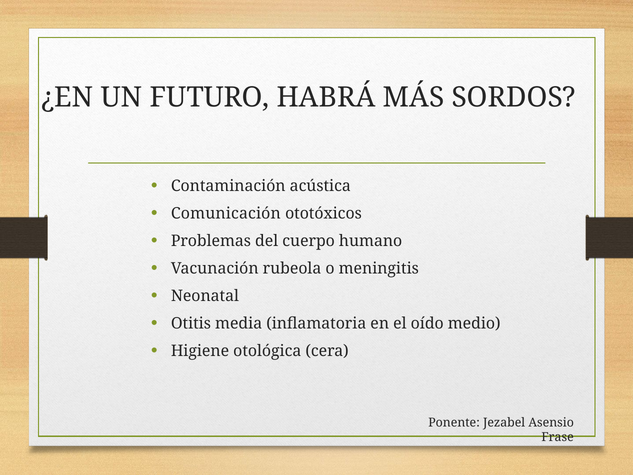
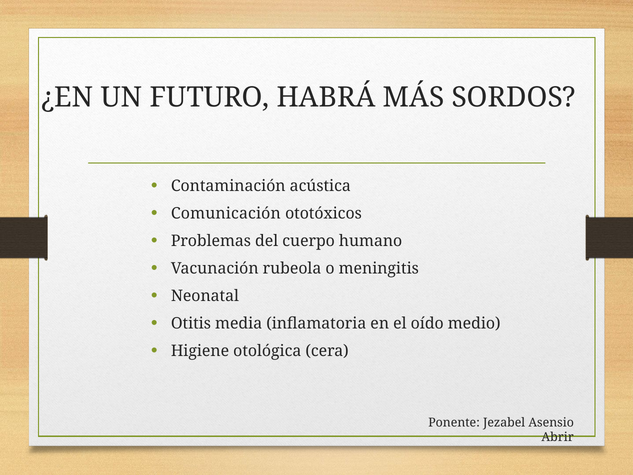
Frase: Frase -> Abrir
